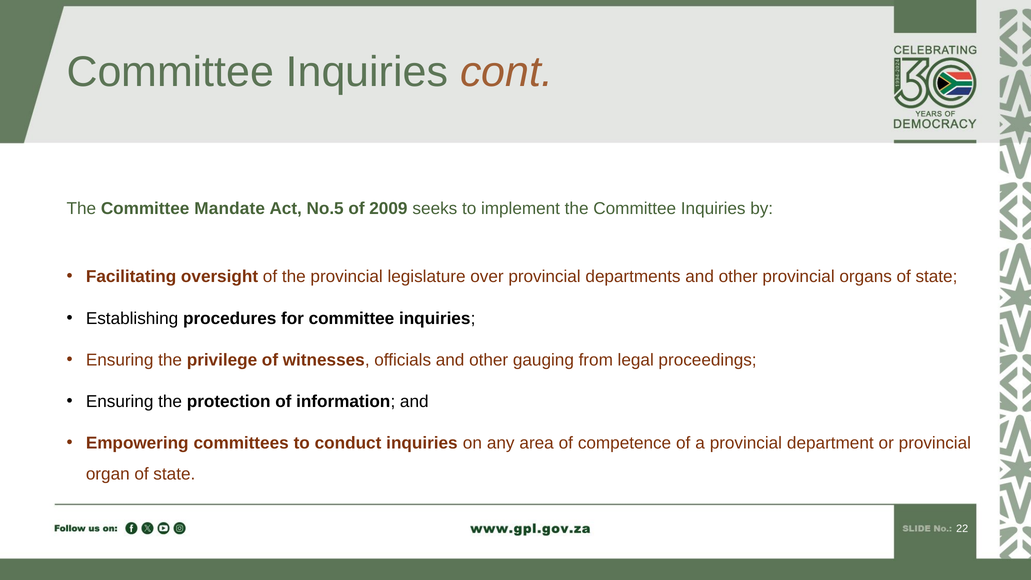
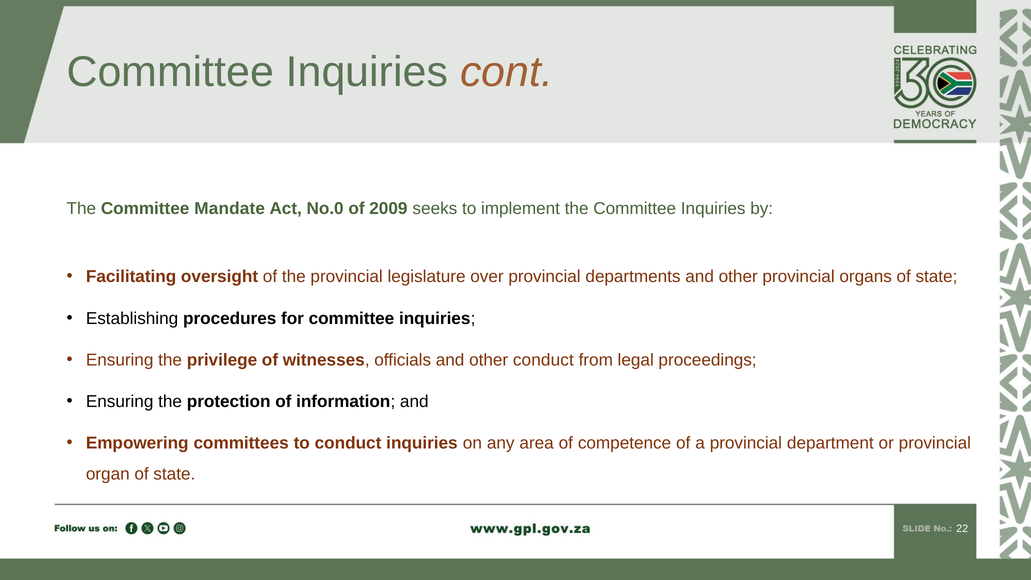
No.5: No.5 -> No.0
other gauging: gauging -> conduct
